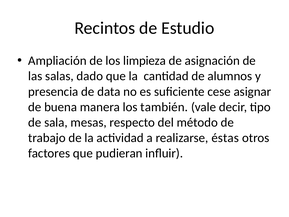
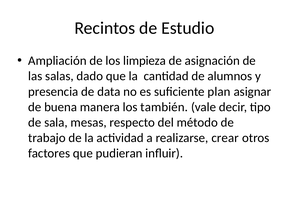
cese: cese -> plan
éstas: éstas -> crear
